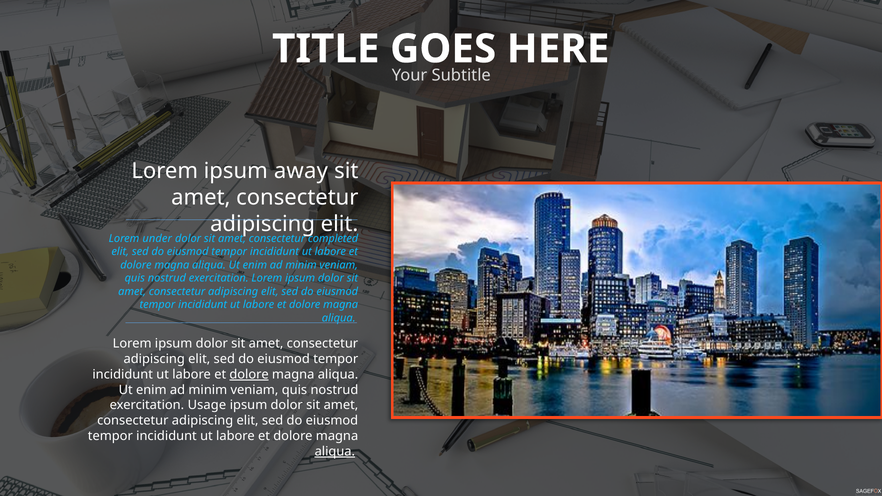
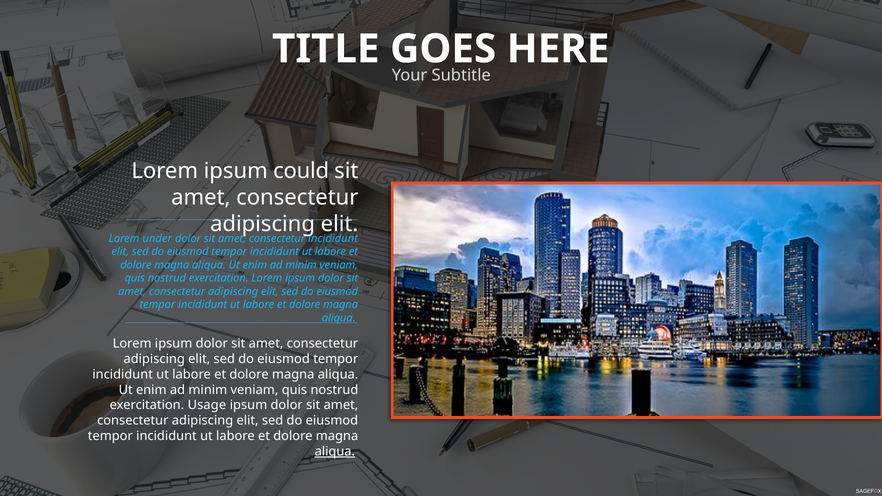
away: away -> could
completed at (333, 239): completed -> incididunt
dolore at (249, 374) underline: present -> none
